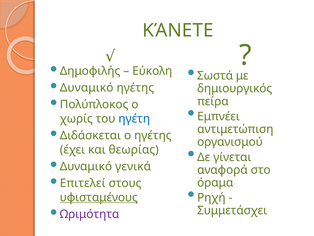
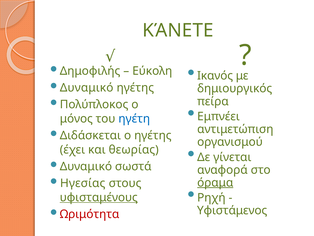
Σωστά: Σωστά -> Ικανός
χωρίς: χωρίς -> μόνος
γενικά: γενικά -> σωστά
Επιτελεί: Επιτελεί -> Ηγεσίας
όραμα underline: none -> present
Συμμετάσχει: Συμμετάσχει -> Υφιστάμενος
Ωριμότητα colour: purple -> red
